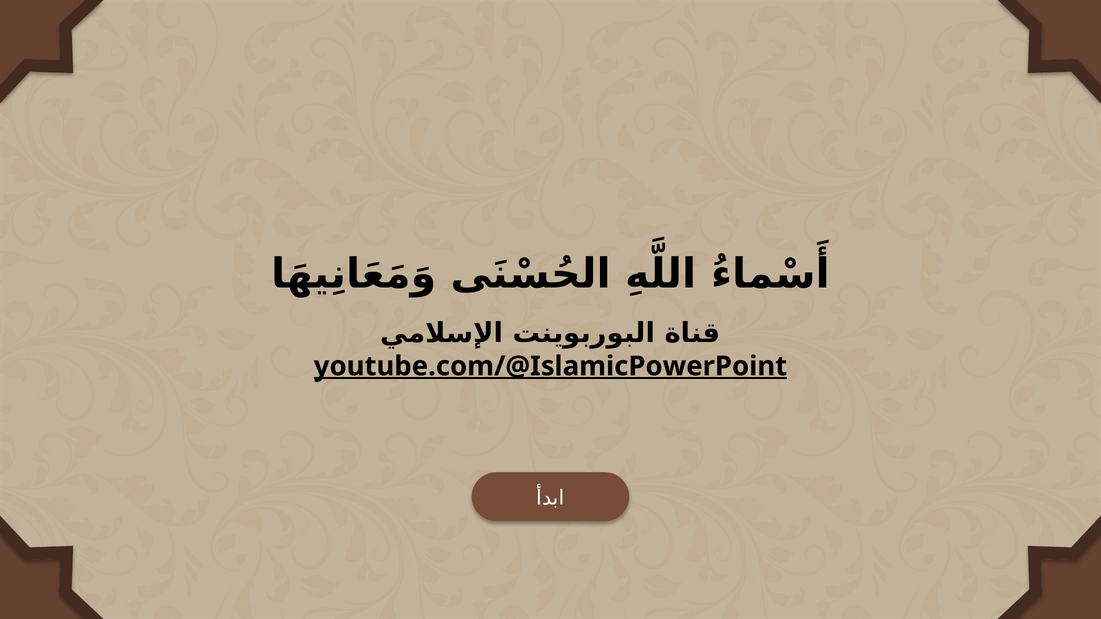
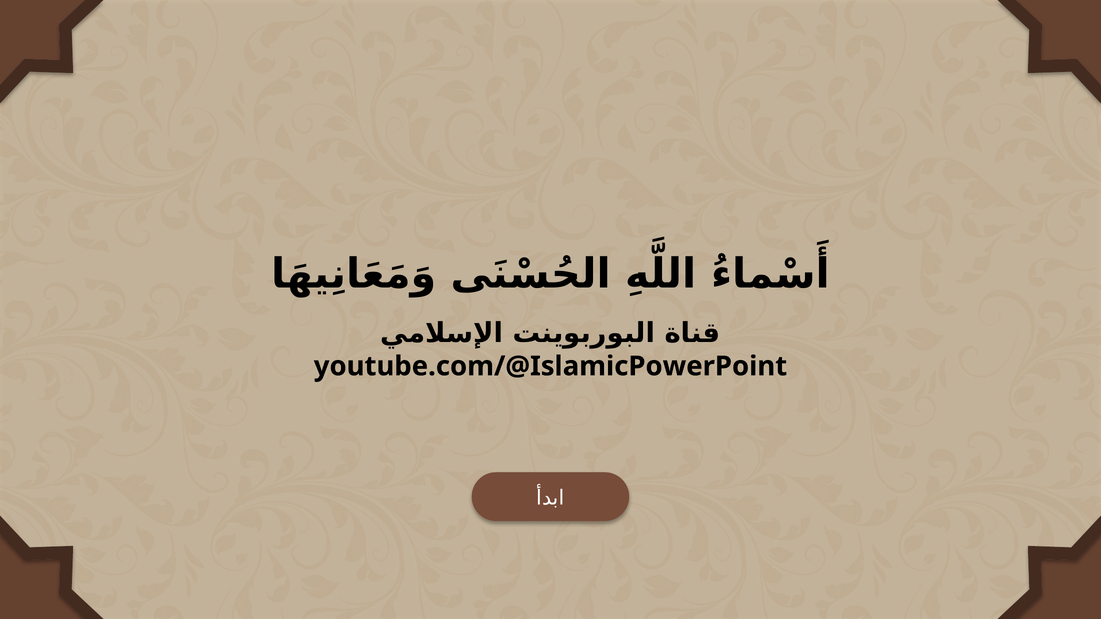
youtube.com/@IslamicPowerPoint underline: present -> none
